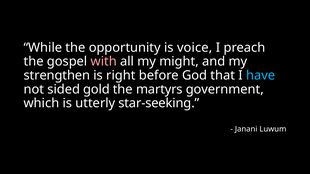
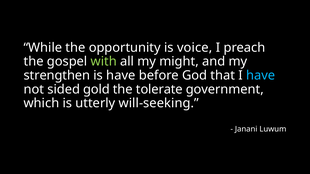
with colour: pink -> light green
is right: right -> have
martyrs: martyrs -> tolerate
star-seeking: star-seeking -> will-seeking
